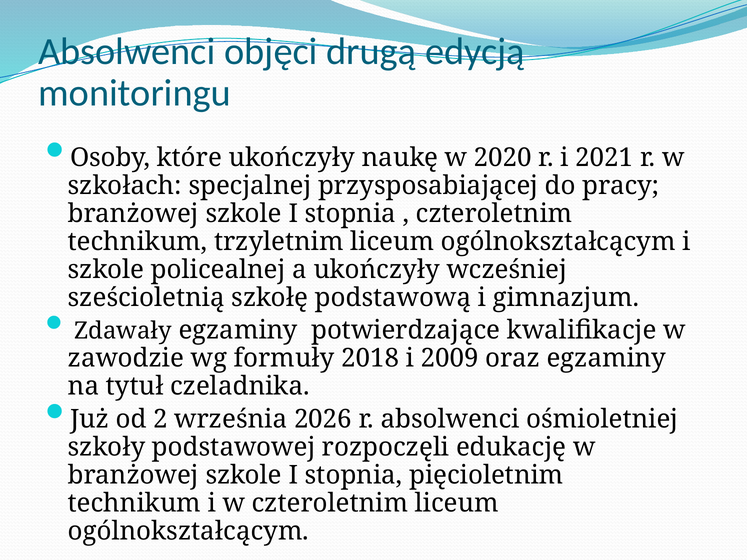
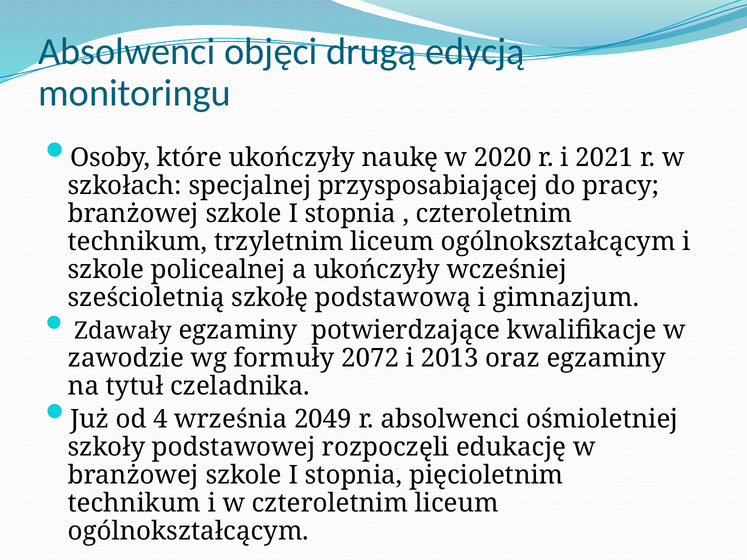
2018: 2018 -> 2072
2009: 2009 -> 2013
2: 2 -> 4
2026: 2026 -> 2049
